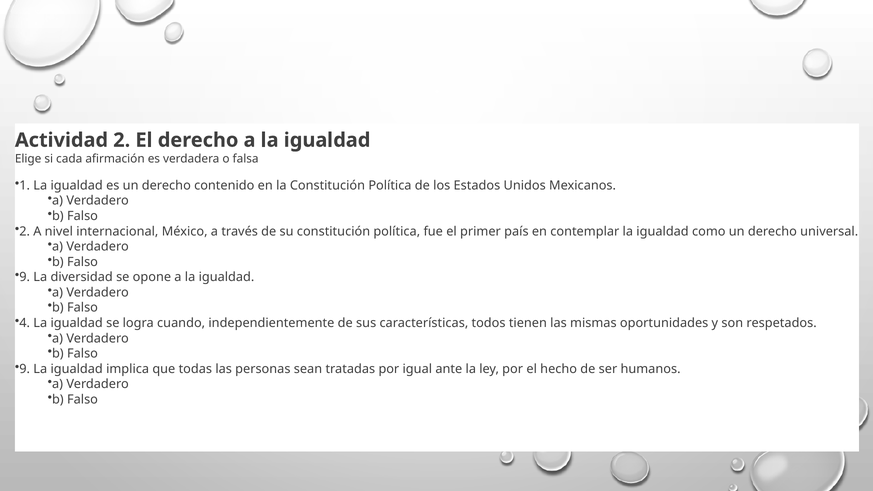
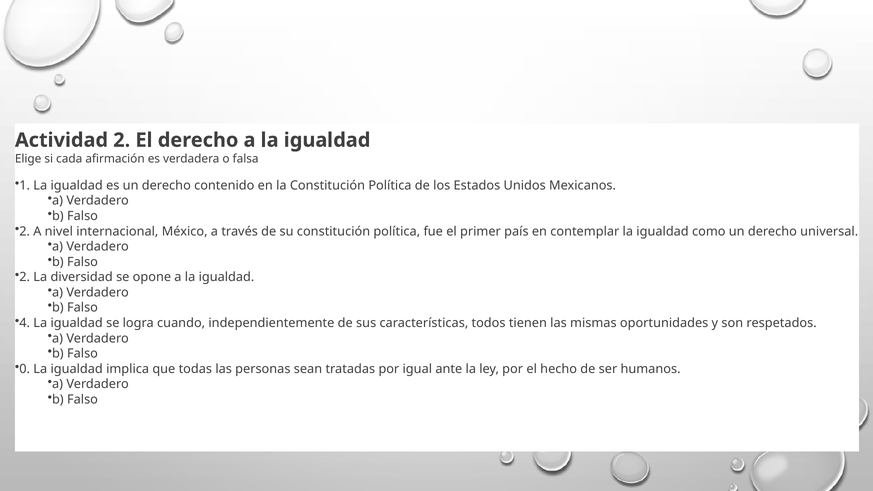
9 at (25, 277): 9 -> 2
9 at (25, 369): 9 -> 0
